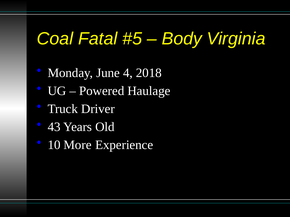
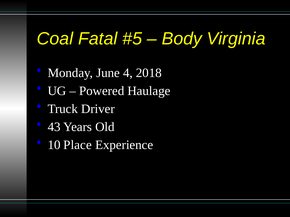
More: More -> Place
